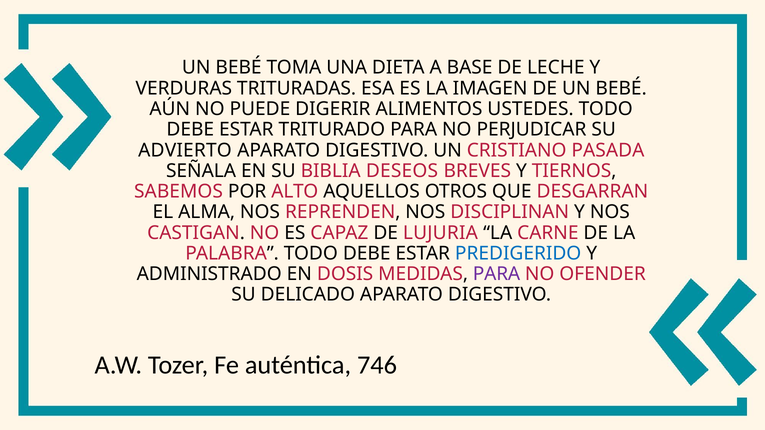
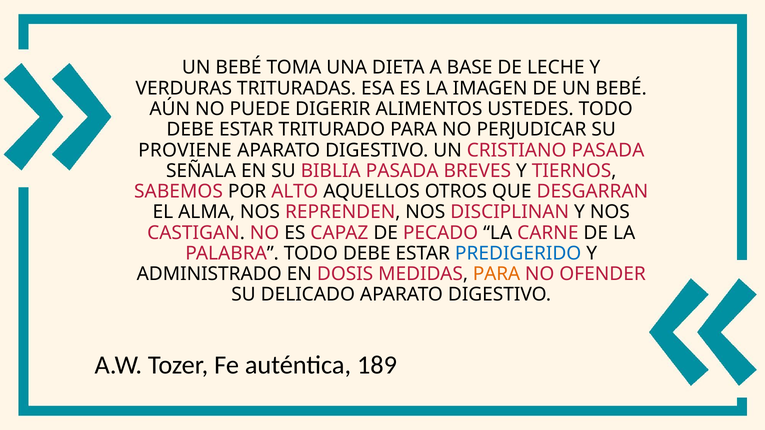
ADVIERTO: ADVIERTO -> PROVIENE
BIBLIA DESEOS: DESEOS -> PASADA
LUJURIA: LUJURIA -> PECADO
PARA at (497, 274) colour: purple -> orange
746: 746 -> 189
